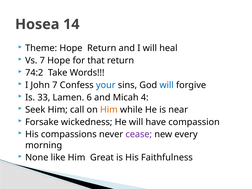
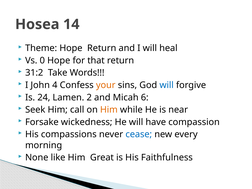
Vs 7: 7 -> 0
74:2: 74:2 -> 31:2
John 7: 7 -> 4
your colour: blue -> orange
33: 33 -> 24
6: 6 -> 2
4: 4 -> 6
cease colour: purple -> blue
